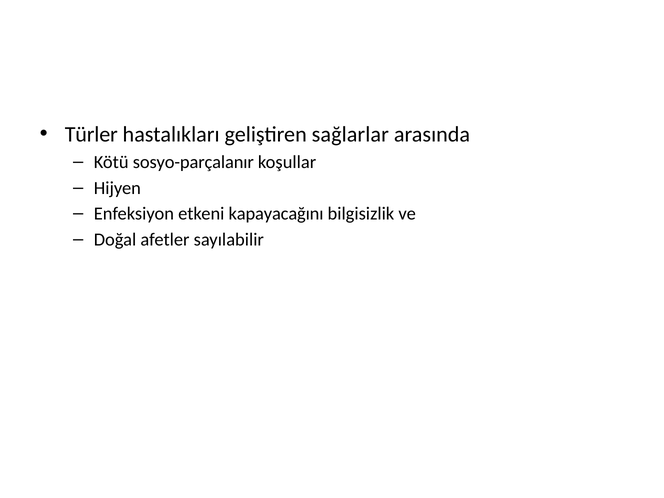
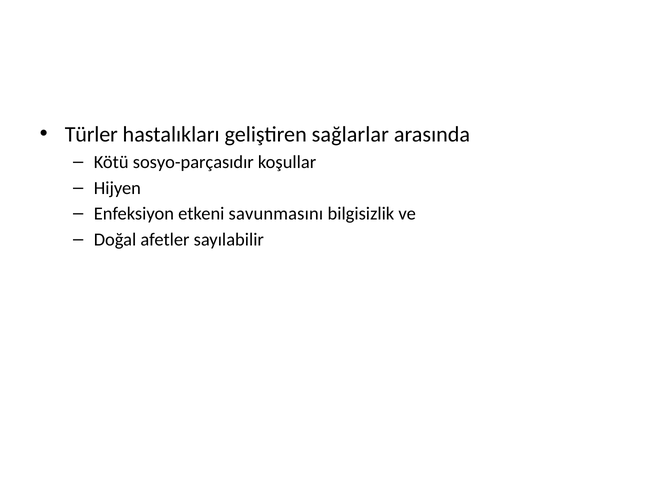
sosyo-parçalanır: sosyo-parçalanır -> sosyo-parçasıdır
kapayacağını: kapayacağını -> savunmasını
